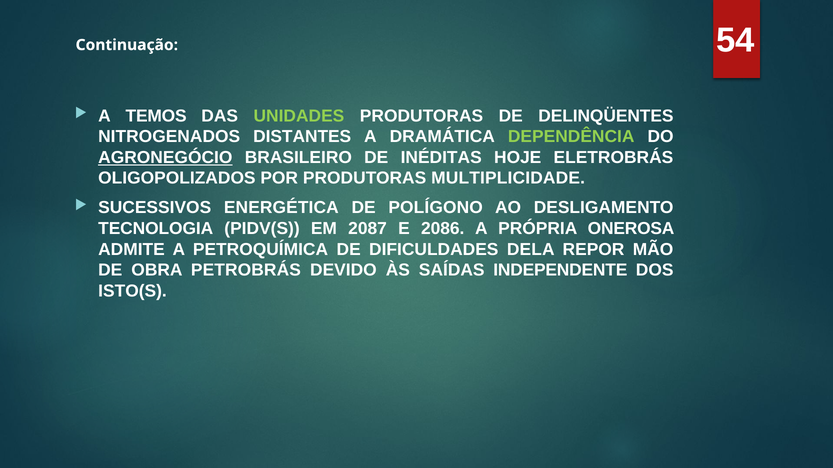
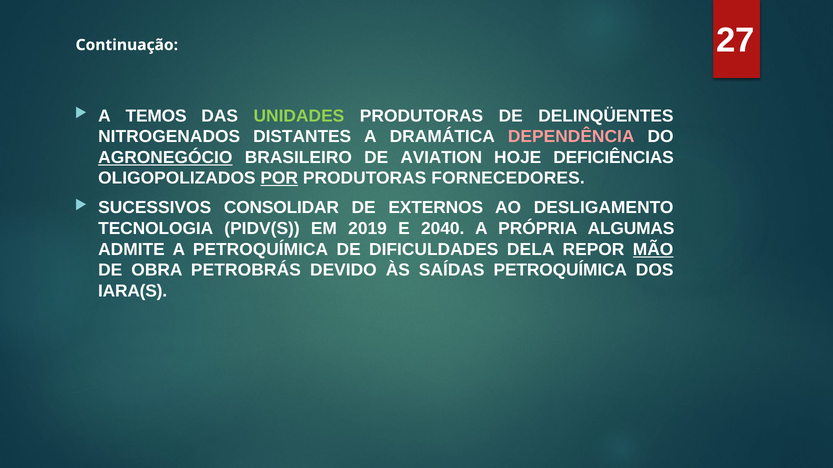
54: 54 -> 27
DEPENDÊNCIA colour: light green -> pink
INÉDITAS: INÉDITAS -> AVIATION
ELETROBRÁS: ELETROBRÁS -> DEFICIÊNCIAS
POR underline: none -> present
MULTIPLICIDADE: MULTIPLICIDADE -> FORNECEDORES
ENERGÉTICA: ENERGÉTICA -> CONSOLIDAR
POLÍGONO: POLÍGONO -> EXTERNOS
2087: 2087 -> 2019
2086: 2086 -> 2040
ONEROSA: ONEROSA -> ALGUMAS
MÃO underline: none -> present
SAÍDAS INDEPENDENTE: INDEPENDENTE -> PETROQUÍMICA
ISTO(S: ISTO(S -> IARA(S
